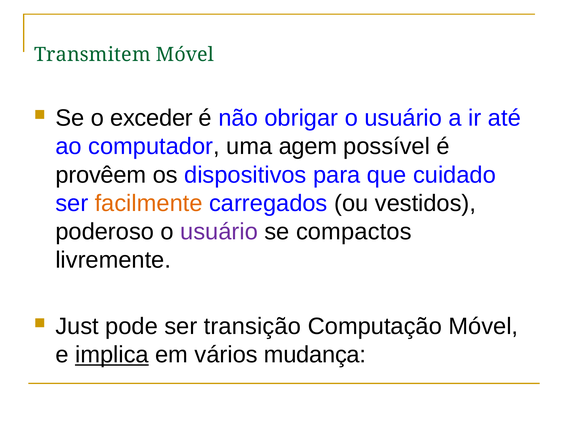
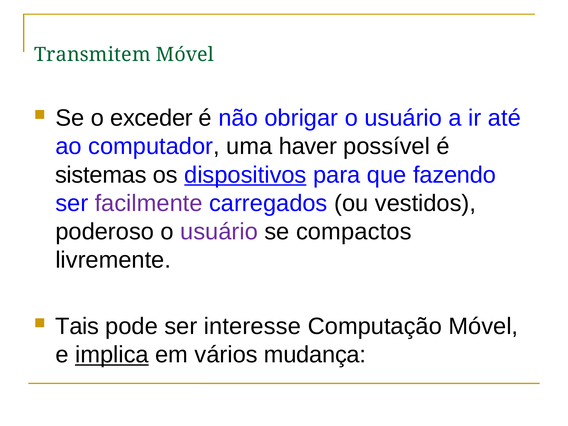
agem: agem -> haver
provêem: provêem -> sistemas
dispositivos underline: none -> present
cuidado: cuidado -> fazendo
facilmente colour: orange -> purple
Just: Just -> Tais
transição: transição -> interesse
